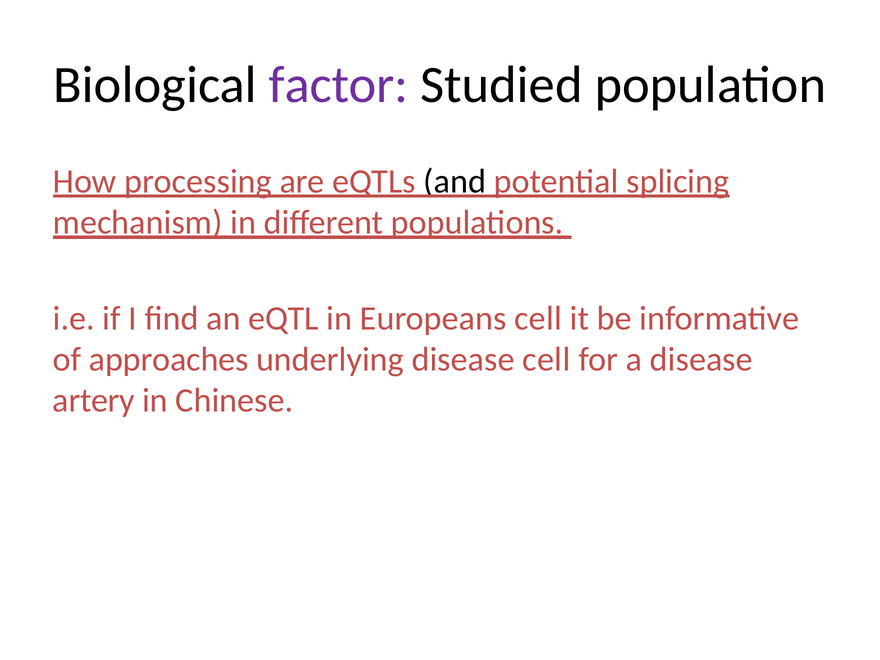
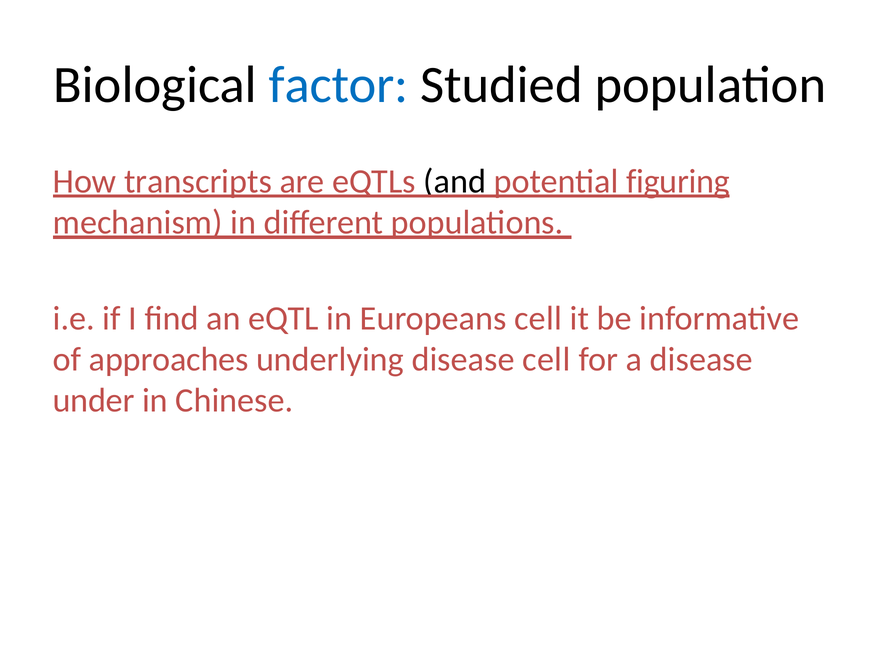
factor colour: purple -> blue
processing: processing -> transcripts
splicing: splicing -> figuring
artery: artery -> under
